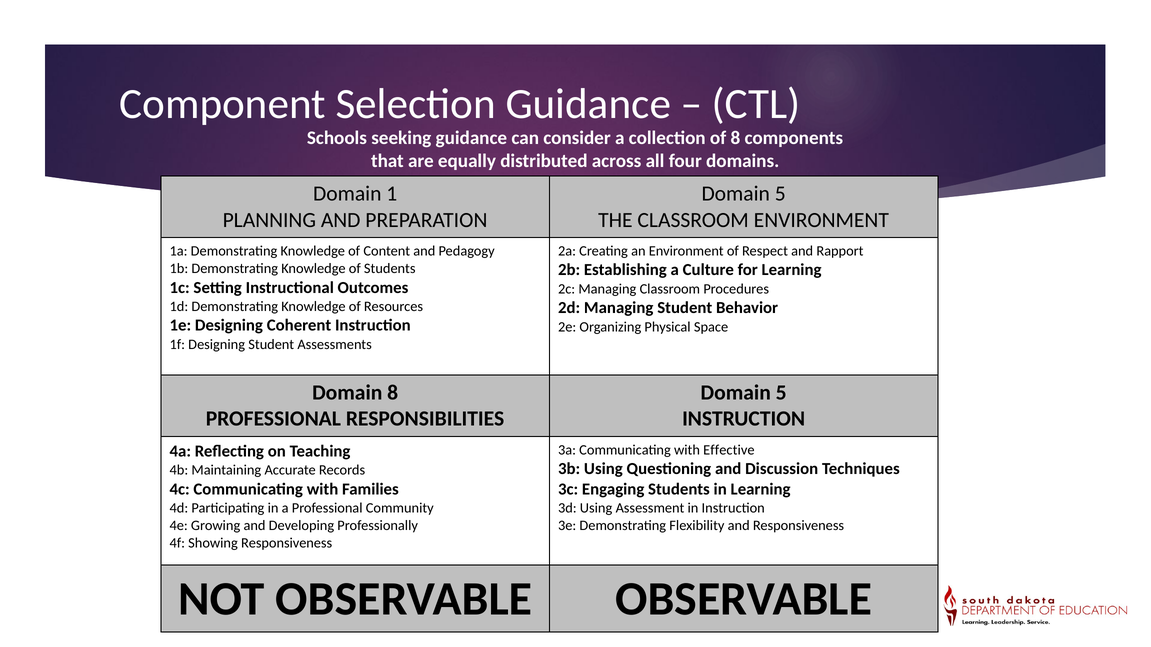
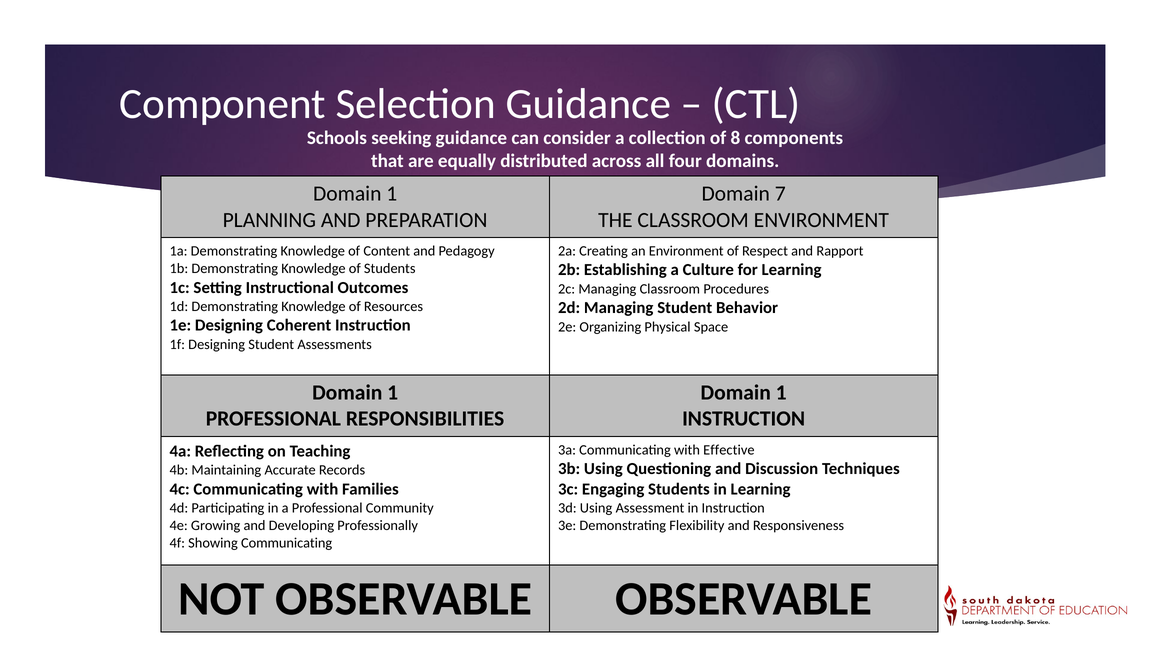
5 at (780, 194): 5 -> 7
8 at (393, 393): 8 -> 1
5 at (781, 393): 5 -> 1
Showing Responsiveness: Responsiveness -> Communicating
